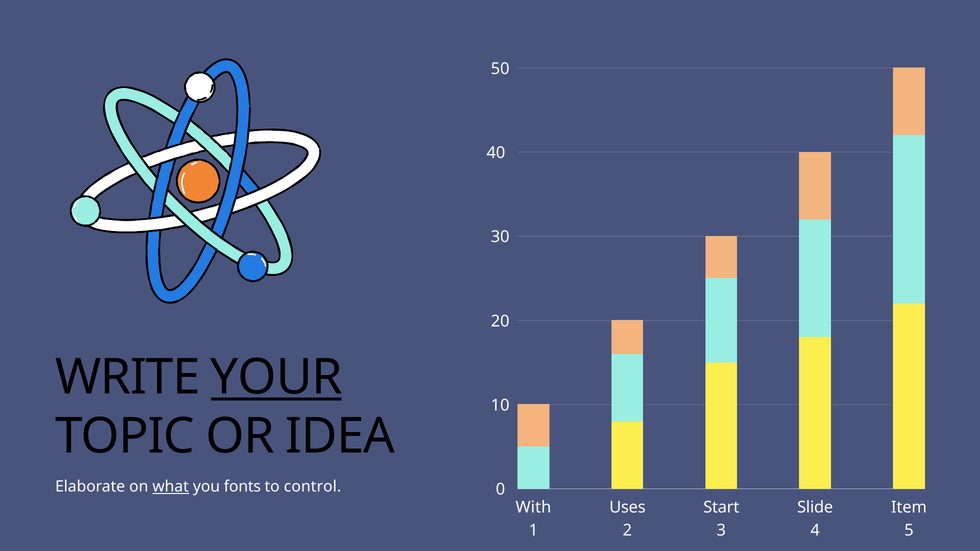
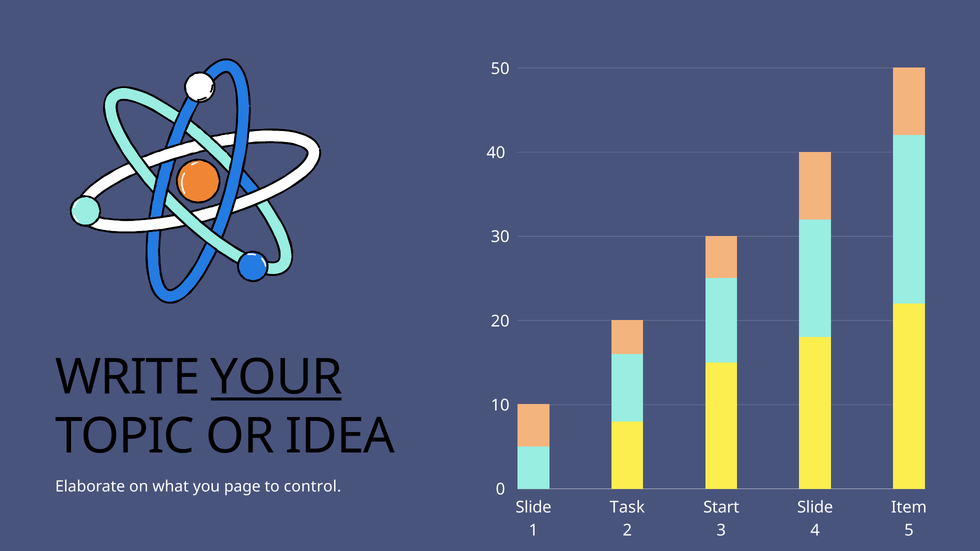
what underline: present -> none
fonts: fonts -> page
With at (533, 508): With -> Slide
Uses: Uses -> Task
